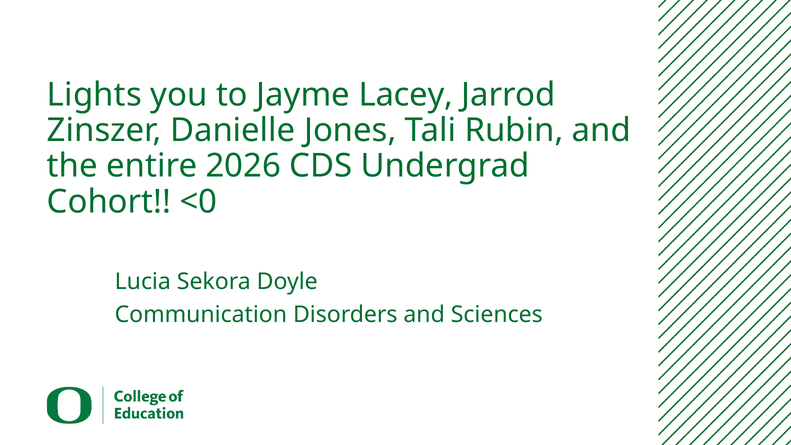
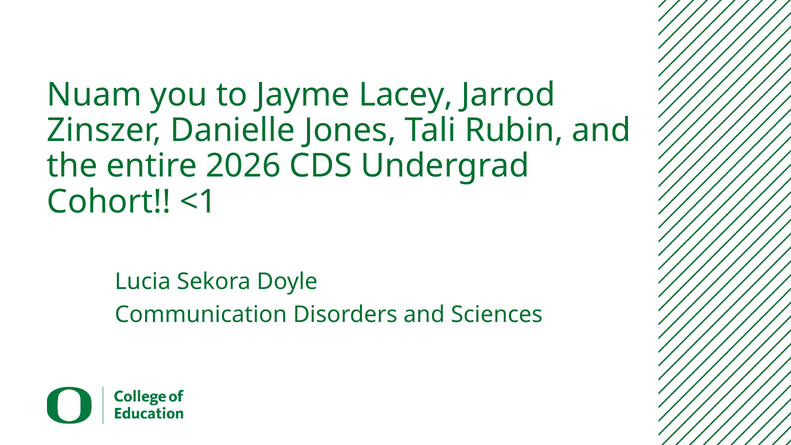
Lights: Lights -> Nuam
<0: <0 -> <1
